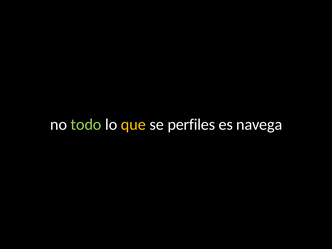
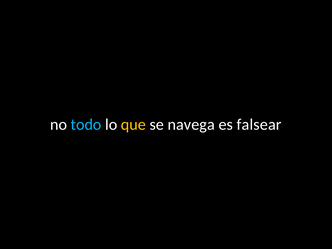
todo colour: light green -> light blue
perfiles: perfiles -> navega
navega: navega -> falsear
